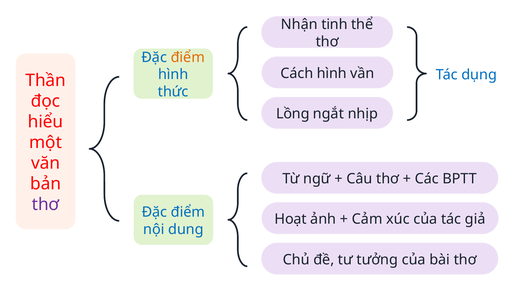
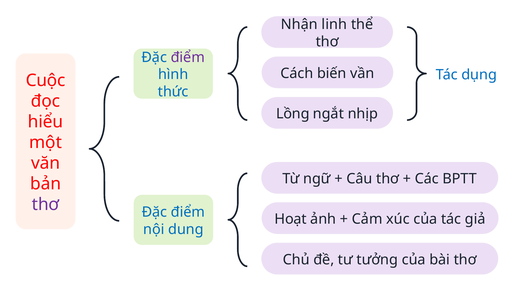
tinh: tinh -> linh
điểm at (188, 57) colour: orange -> purple
Cách hình: hình -> biến
Thần: Thần -> Cuộc
